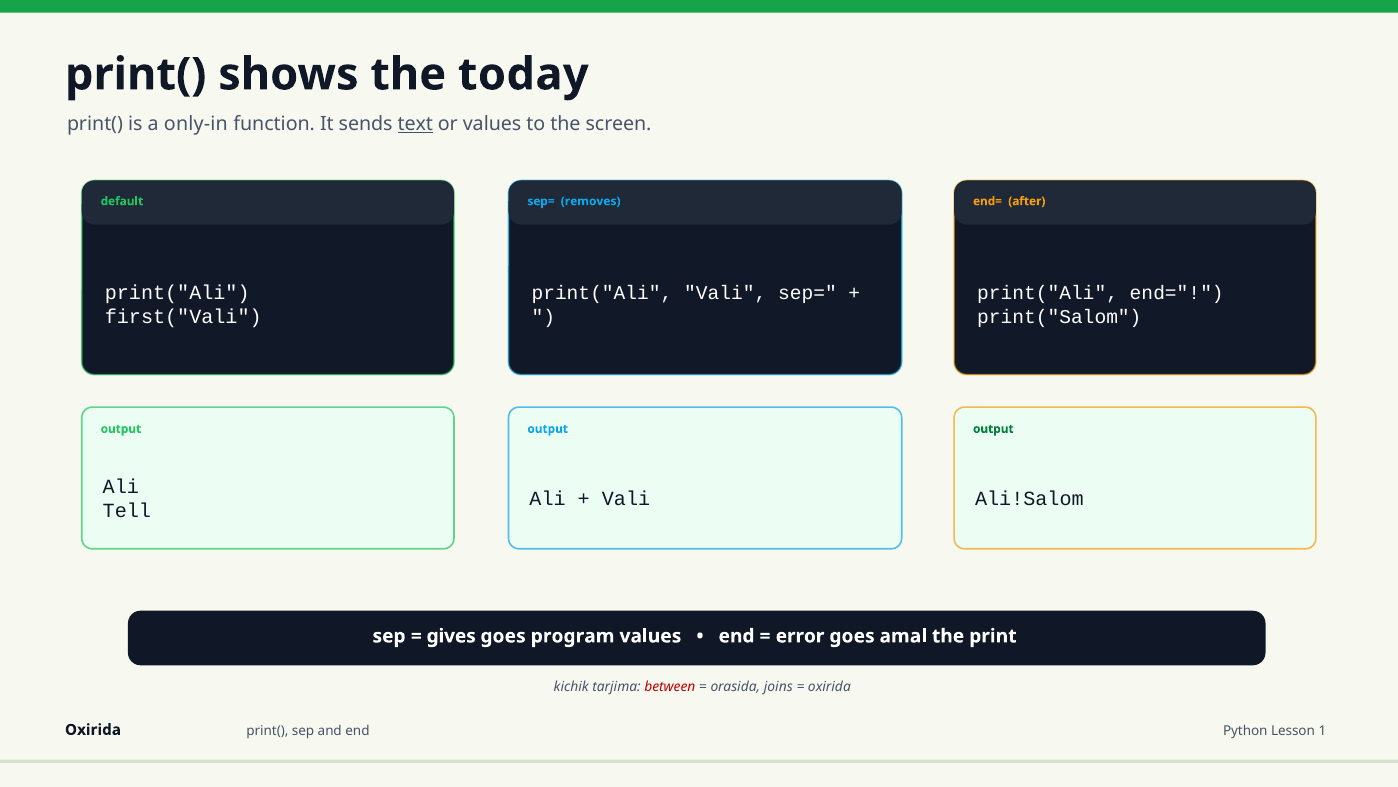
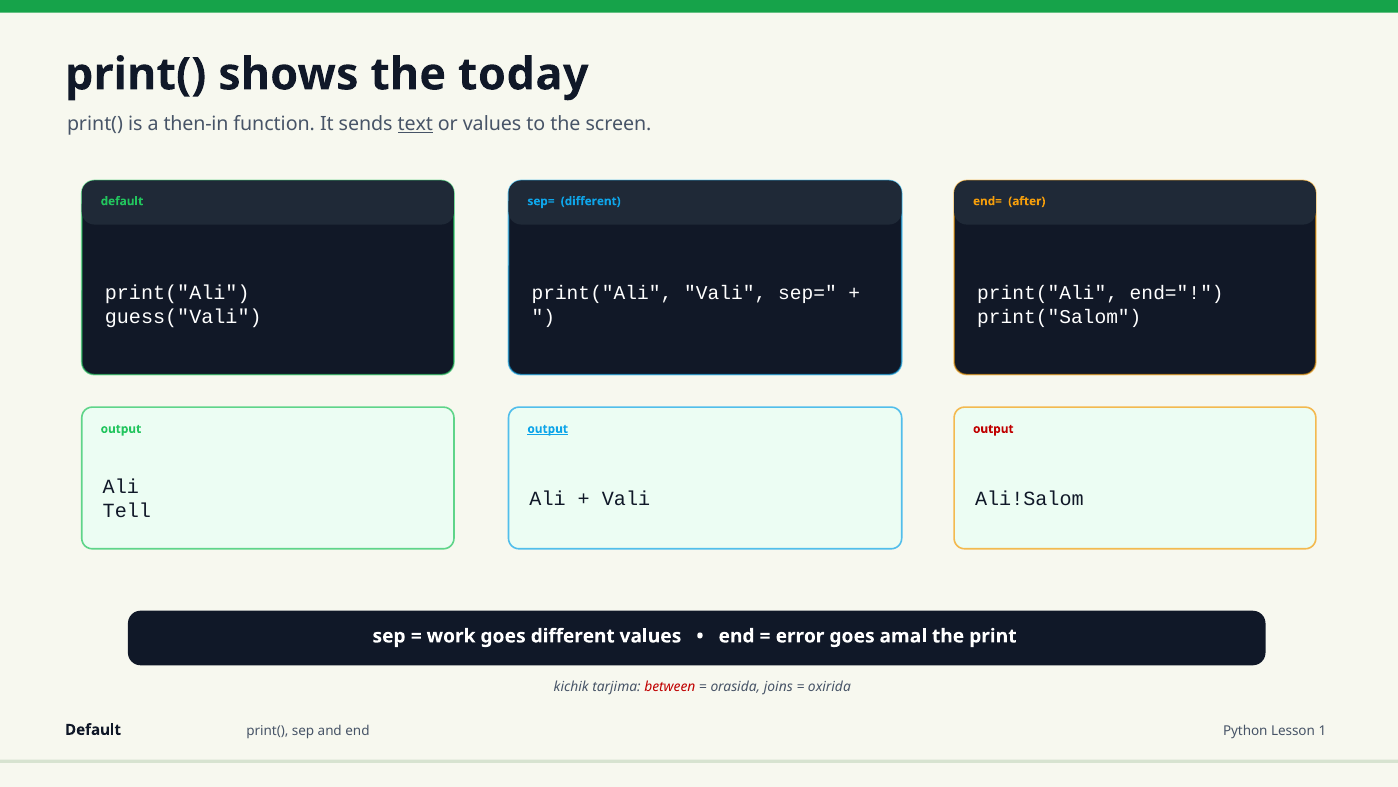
only-in: only-in -> then-in
sep= removes: removes -> different
first("Vali: first("Vali -> guess("Vali
output at (548, 429) underline: none -> present
output at (993, 429) colour: green -> red
gives: gives -> work
goes program: program -> different
Oxirida at (93, 729): Oxirida -> Default
